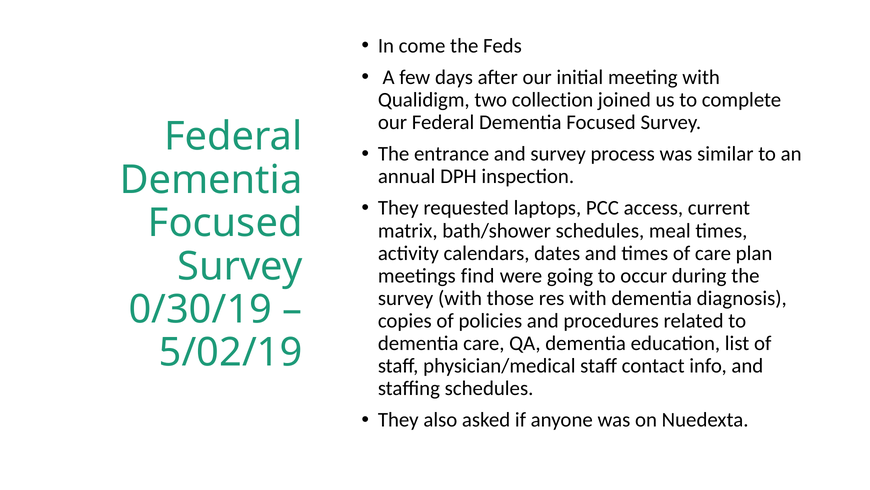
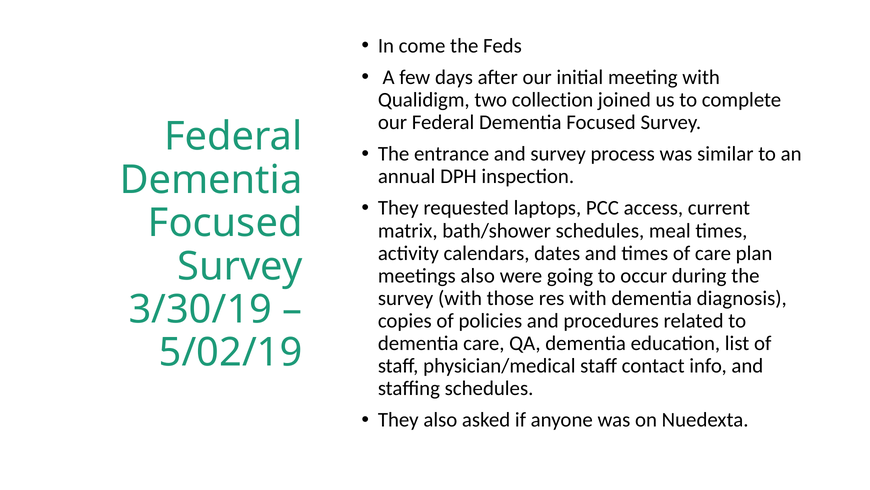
meetings find: find -> also
0/30/19: 0/30/19 -> 3/30/19
